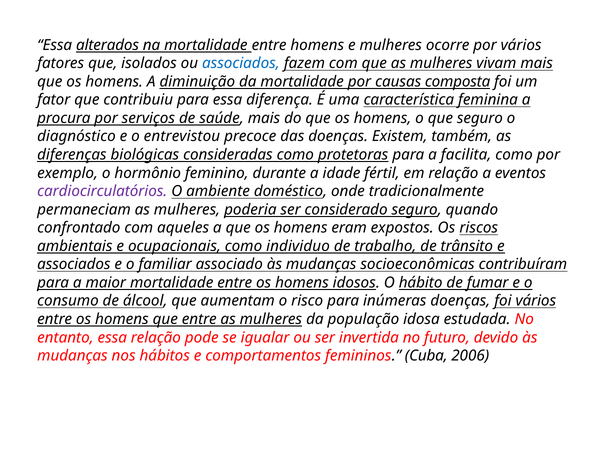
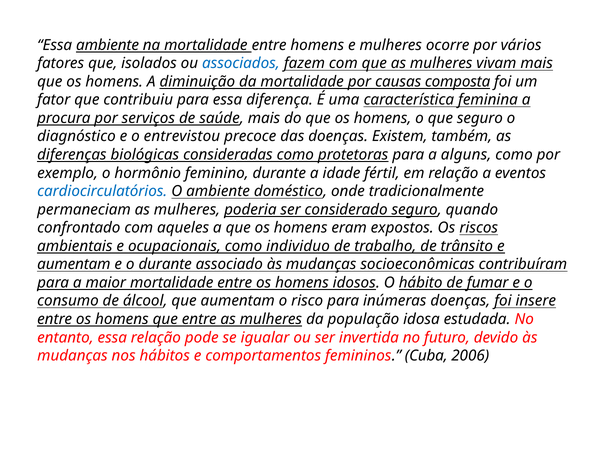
Essa alterados: alterados -> ambiente
facilita: facilita -> alguns
cardiocirculatórios colour: purple -> blue
associados at (74, 264): associados -> aumentam
o familiar: familiar -> durante
foi vários: vários -> insere
